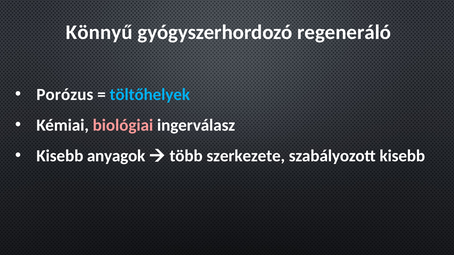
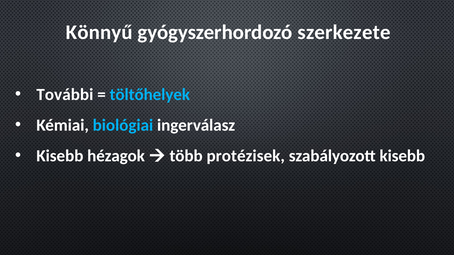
regeneráló: regeneráló -> szerkezete
Porózus: Porózus -> További
biológiai colour: pink -> light blue
anyagok: anyagok -> hézagok
szerkezete: szerkezete -> protézisek
